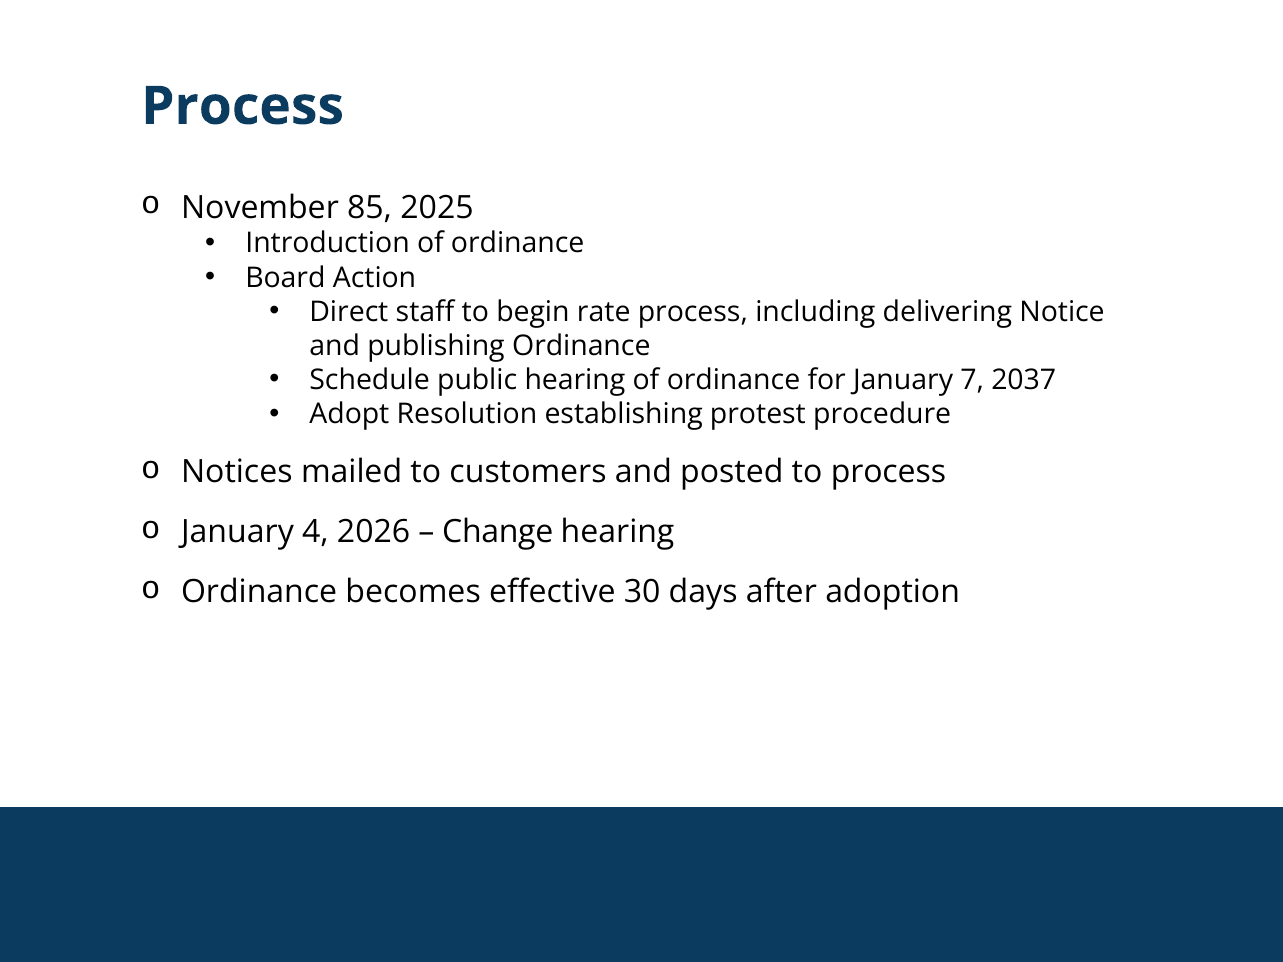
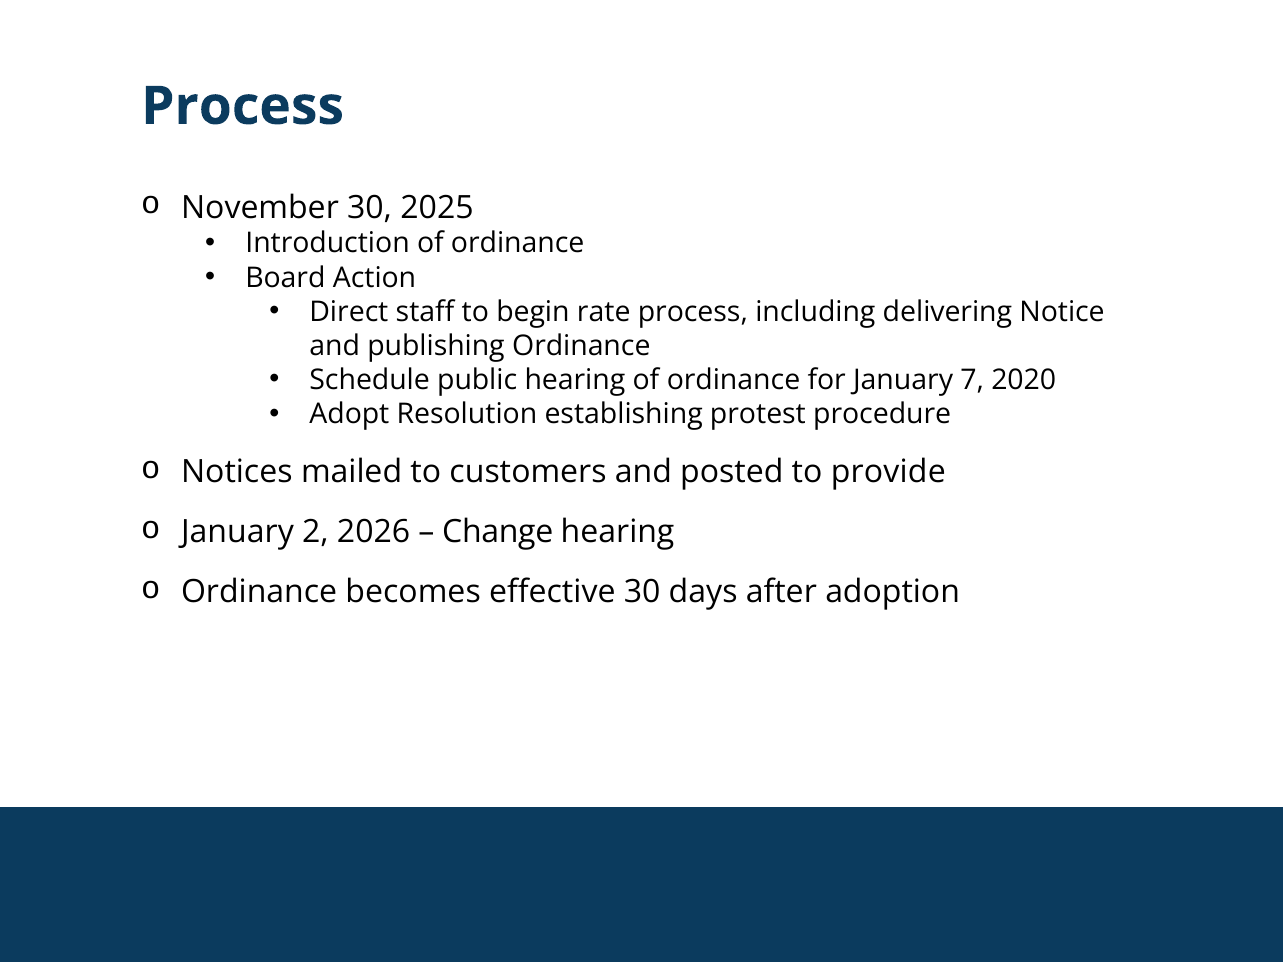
November 85: 85 -> 30
2037: 2037 -> 2020
to process: process -> provide
4: 4 -> 2
